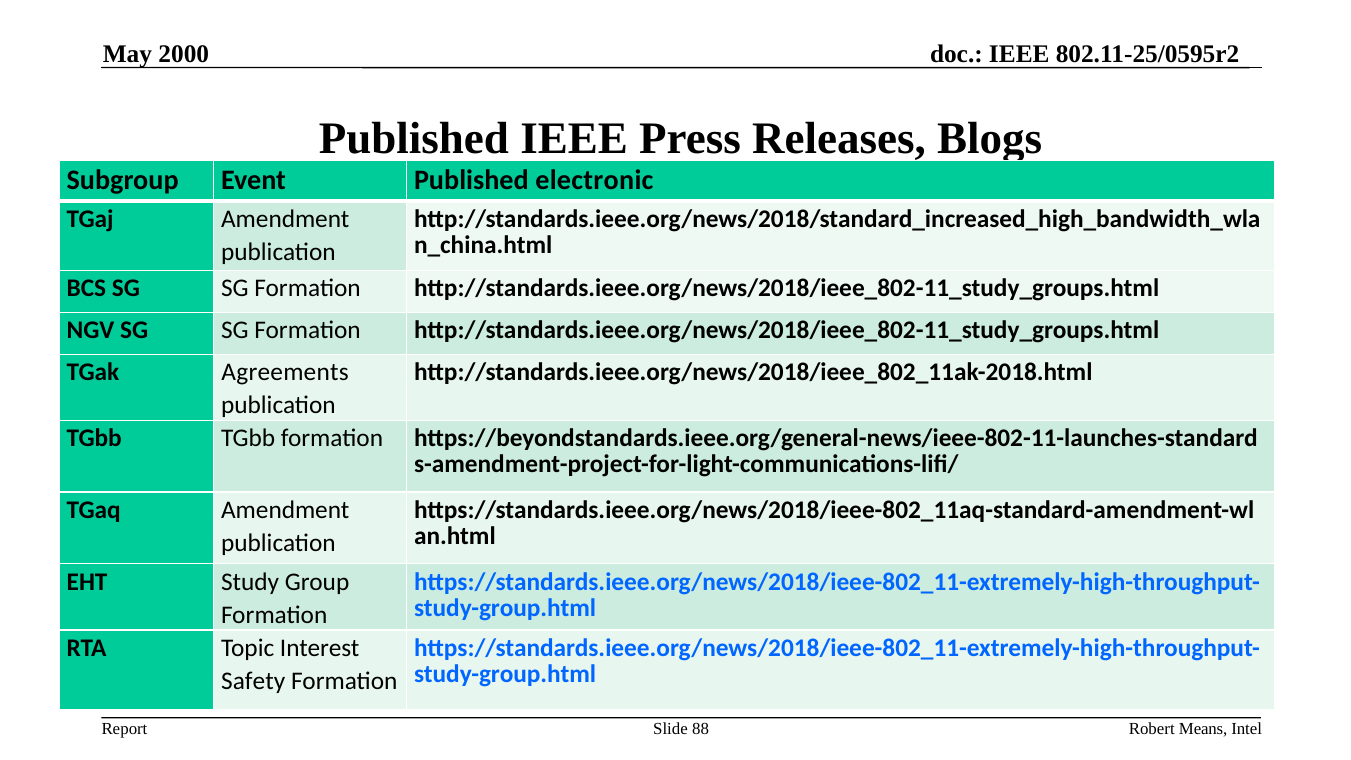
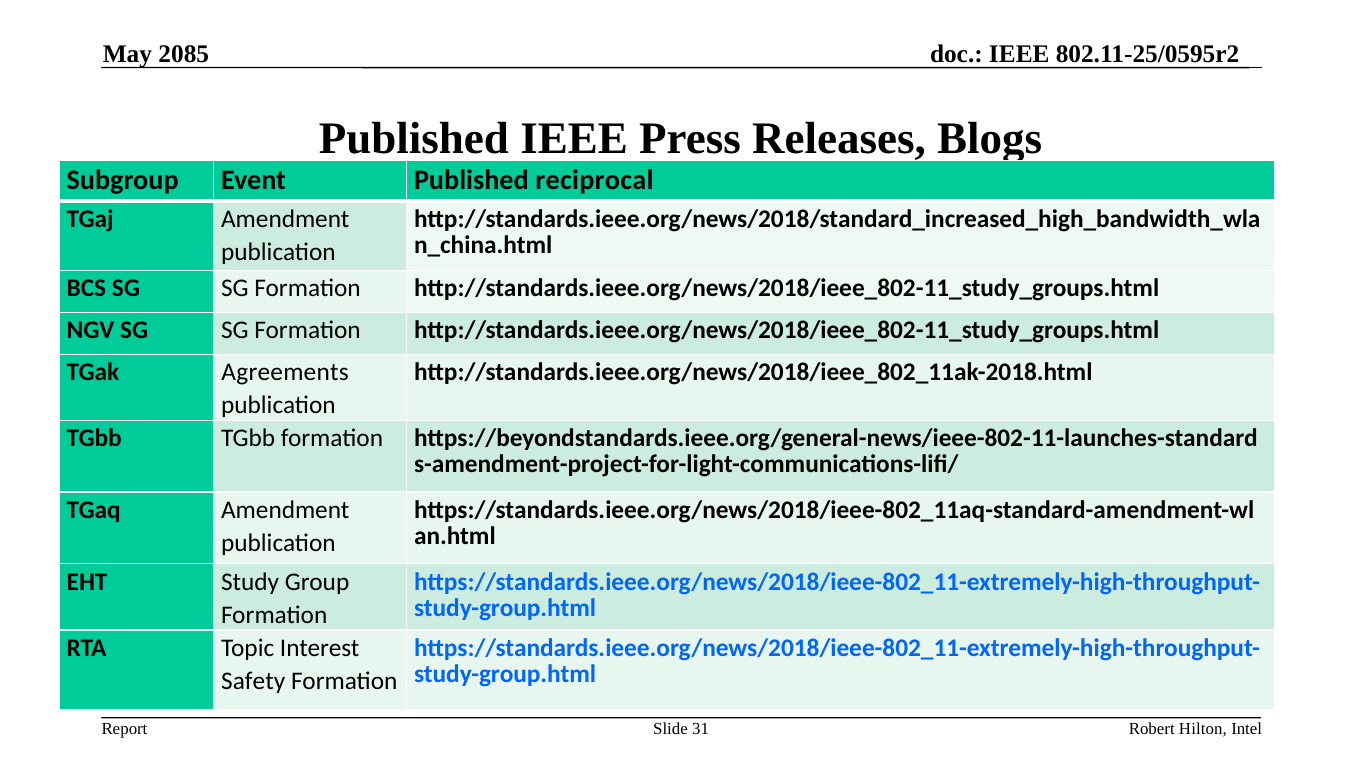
2000: 2000 -> 2085
electronic: electronic -> reciprocal
88: 88 -> 31
Means: Means -> Hilton
